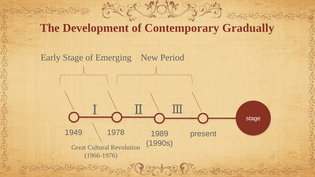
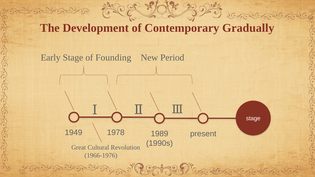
Emerging: Emerging -> Founding
